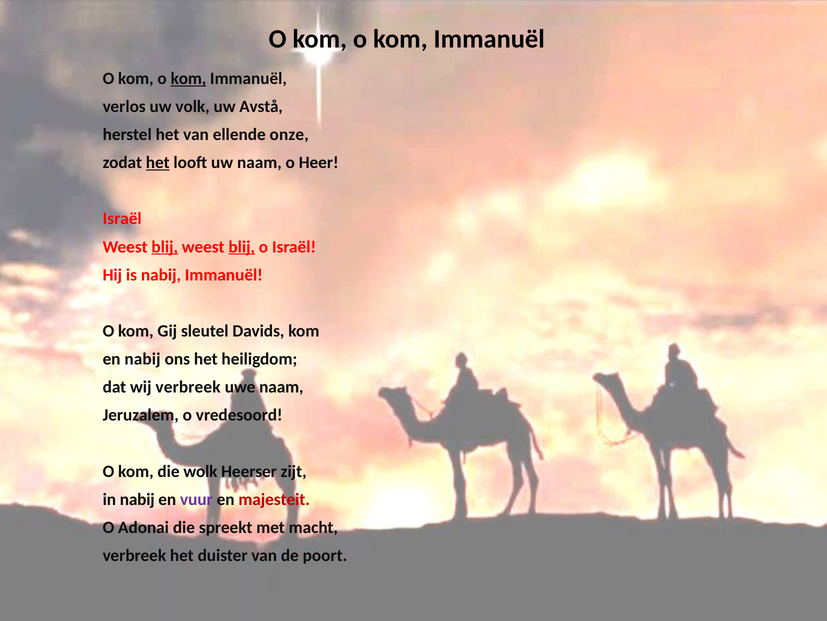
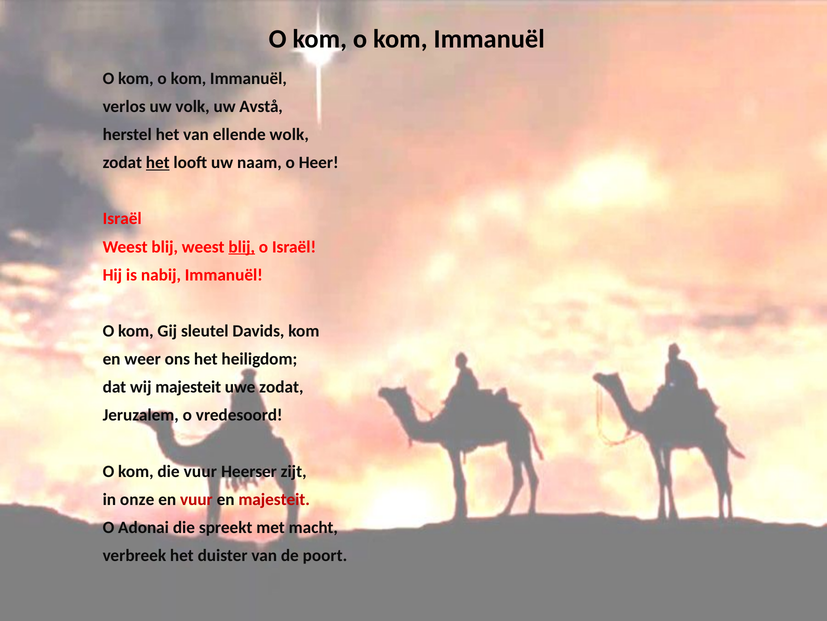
kom at (188, 78) underline: present -> none
onze: onze -> wolk
blij at (165, 247) underline: present -> none
en nabij: nabij -> weer
wij verbreek: verbreek -> majesteit
uwe naam: naam -> zodat
die wolk: wolk -> vuur
in nabij: nabij -> onze
vuur at (196, 499) colour: purple -> red
